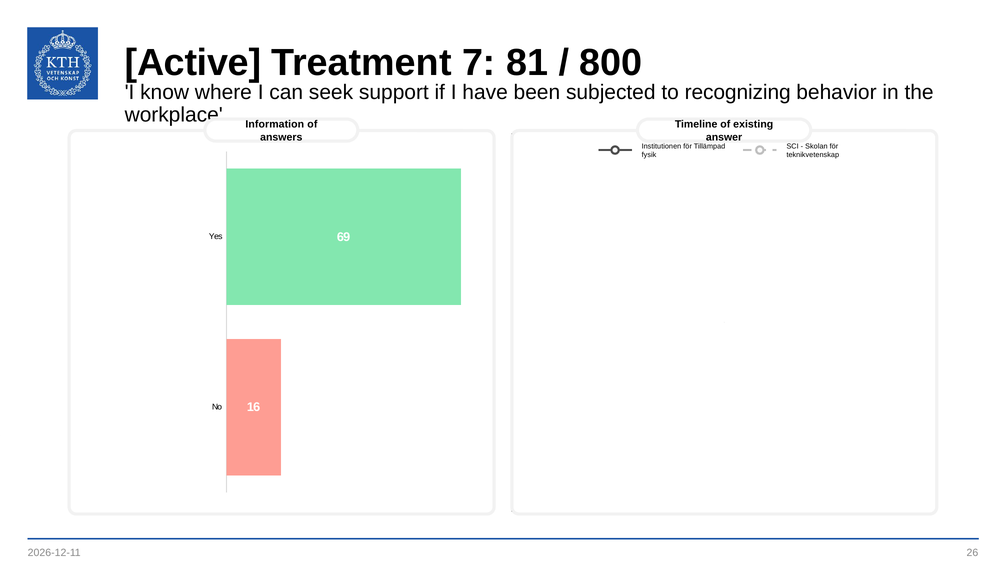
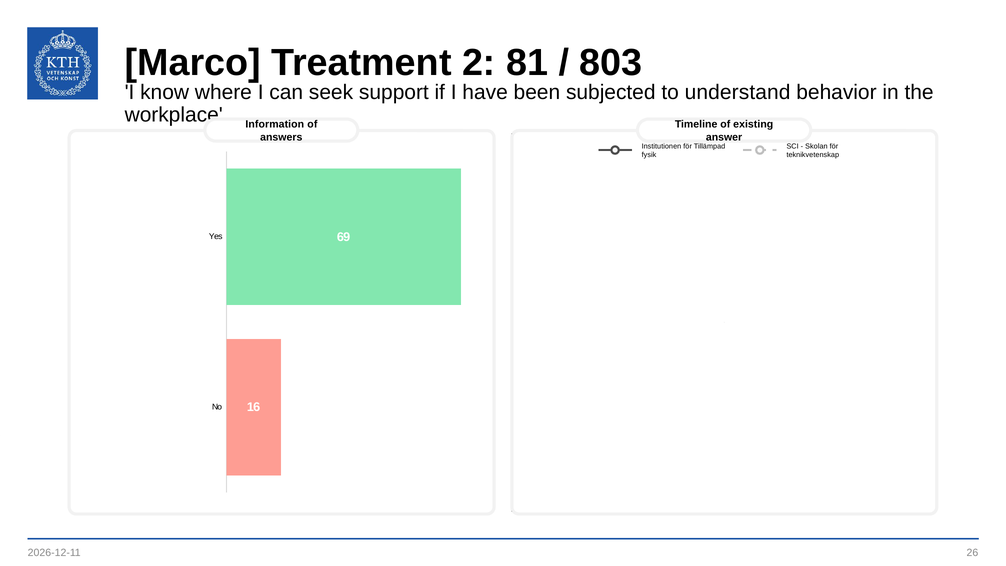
Active: Active -> Marco
7: 7 -> 2
800: 800 -> 803
recognizing: recognizing -> understand
